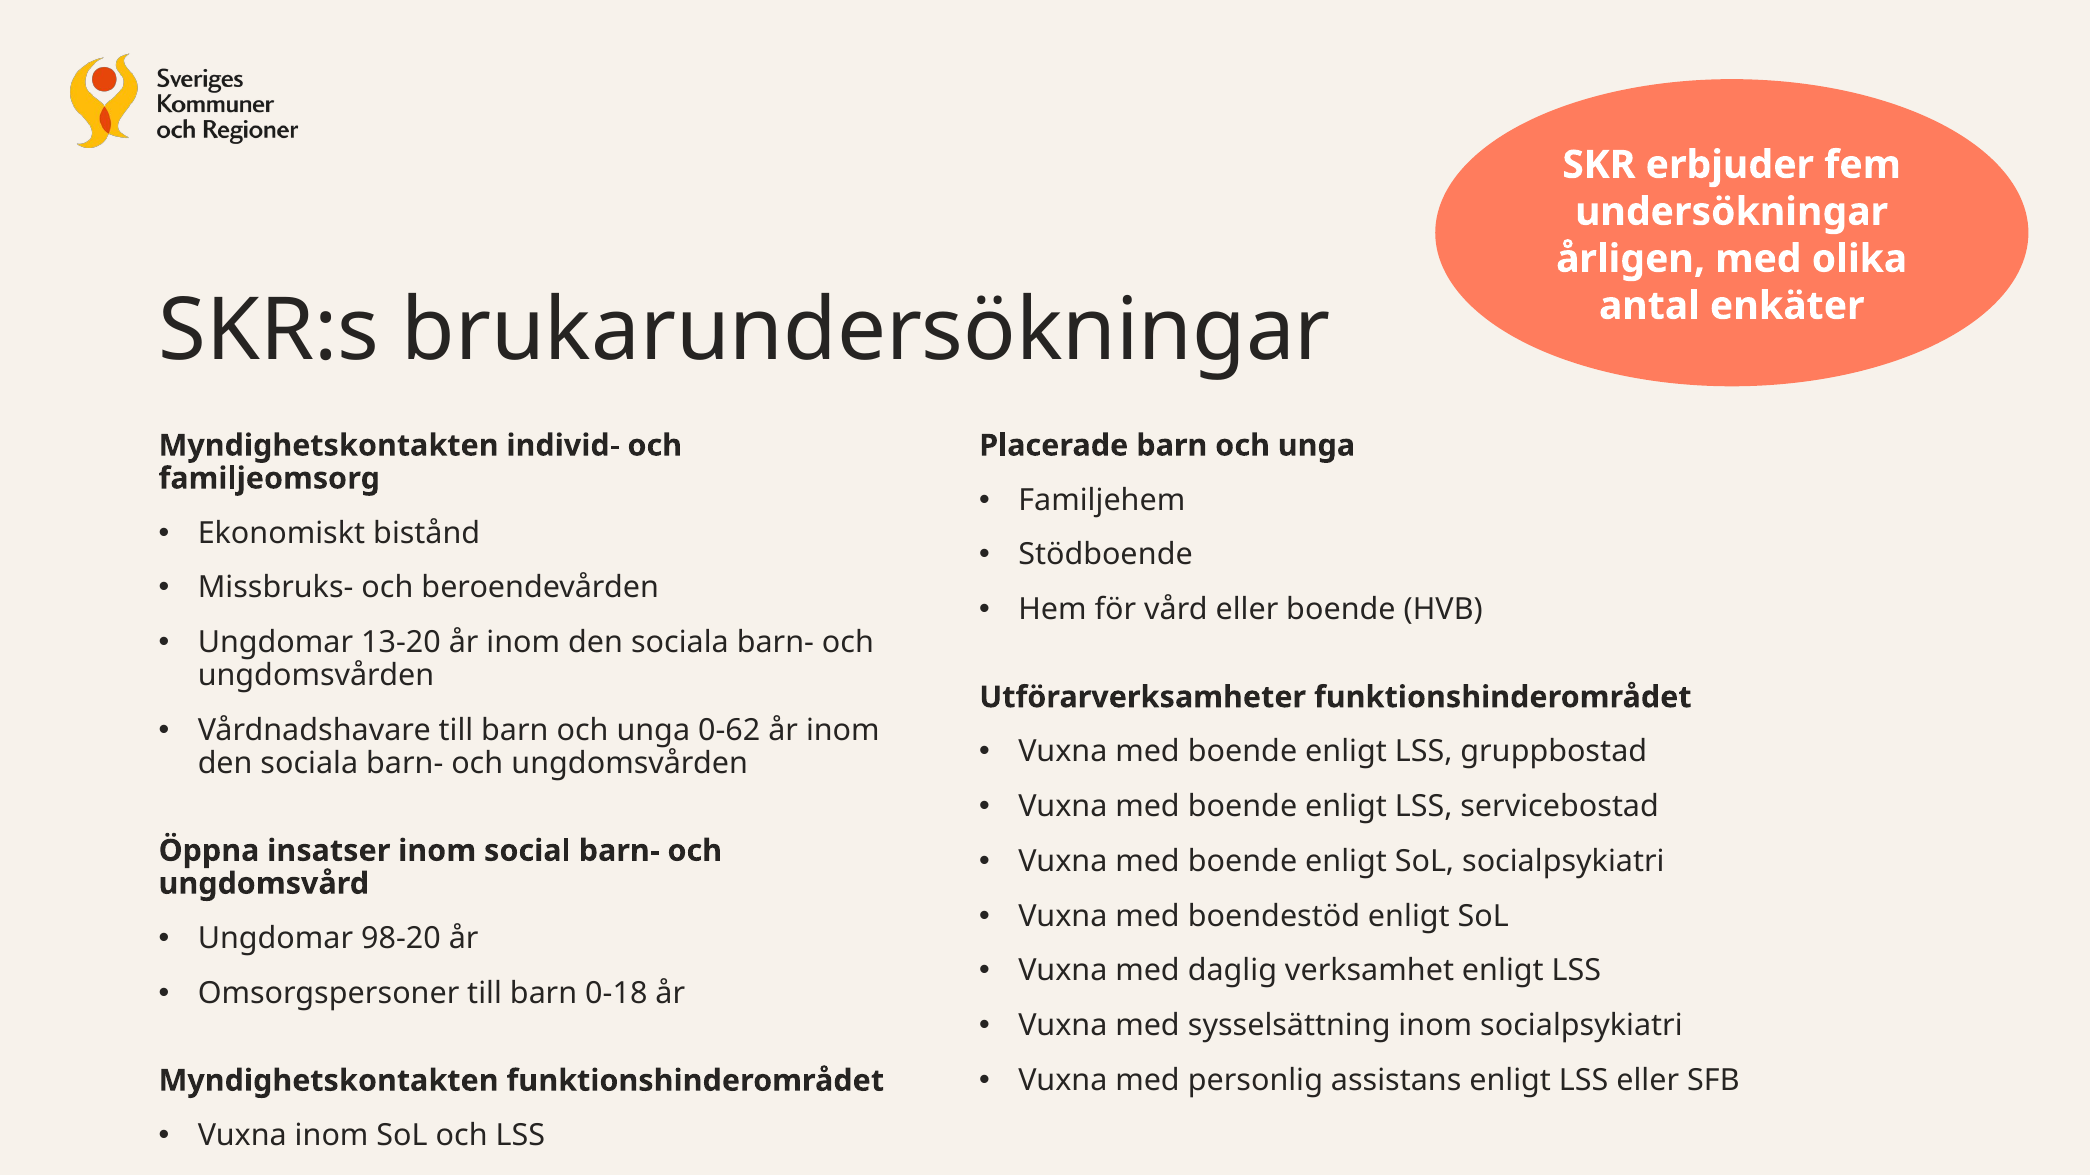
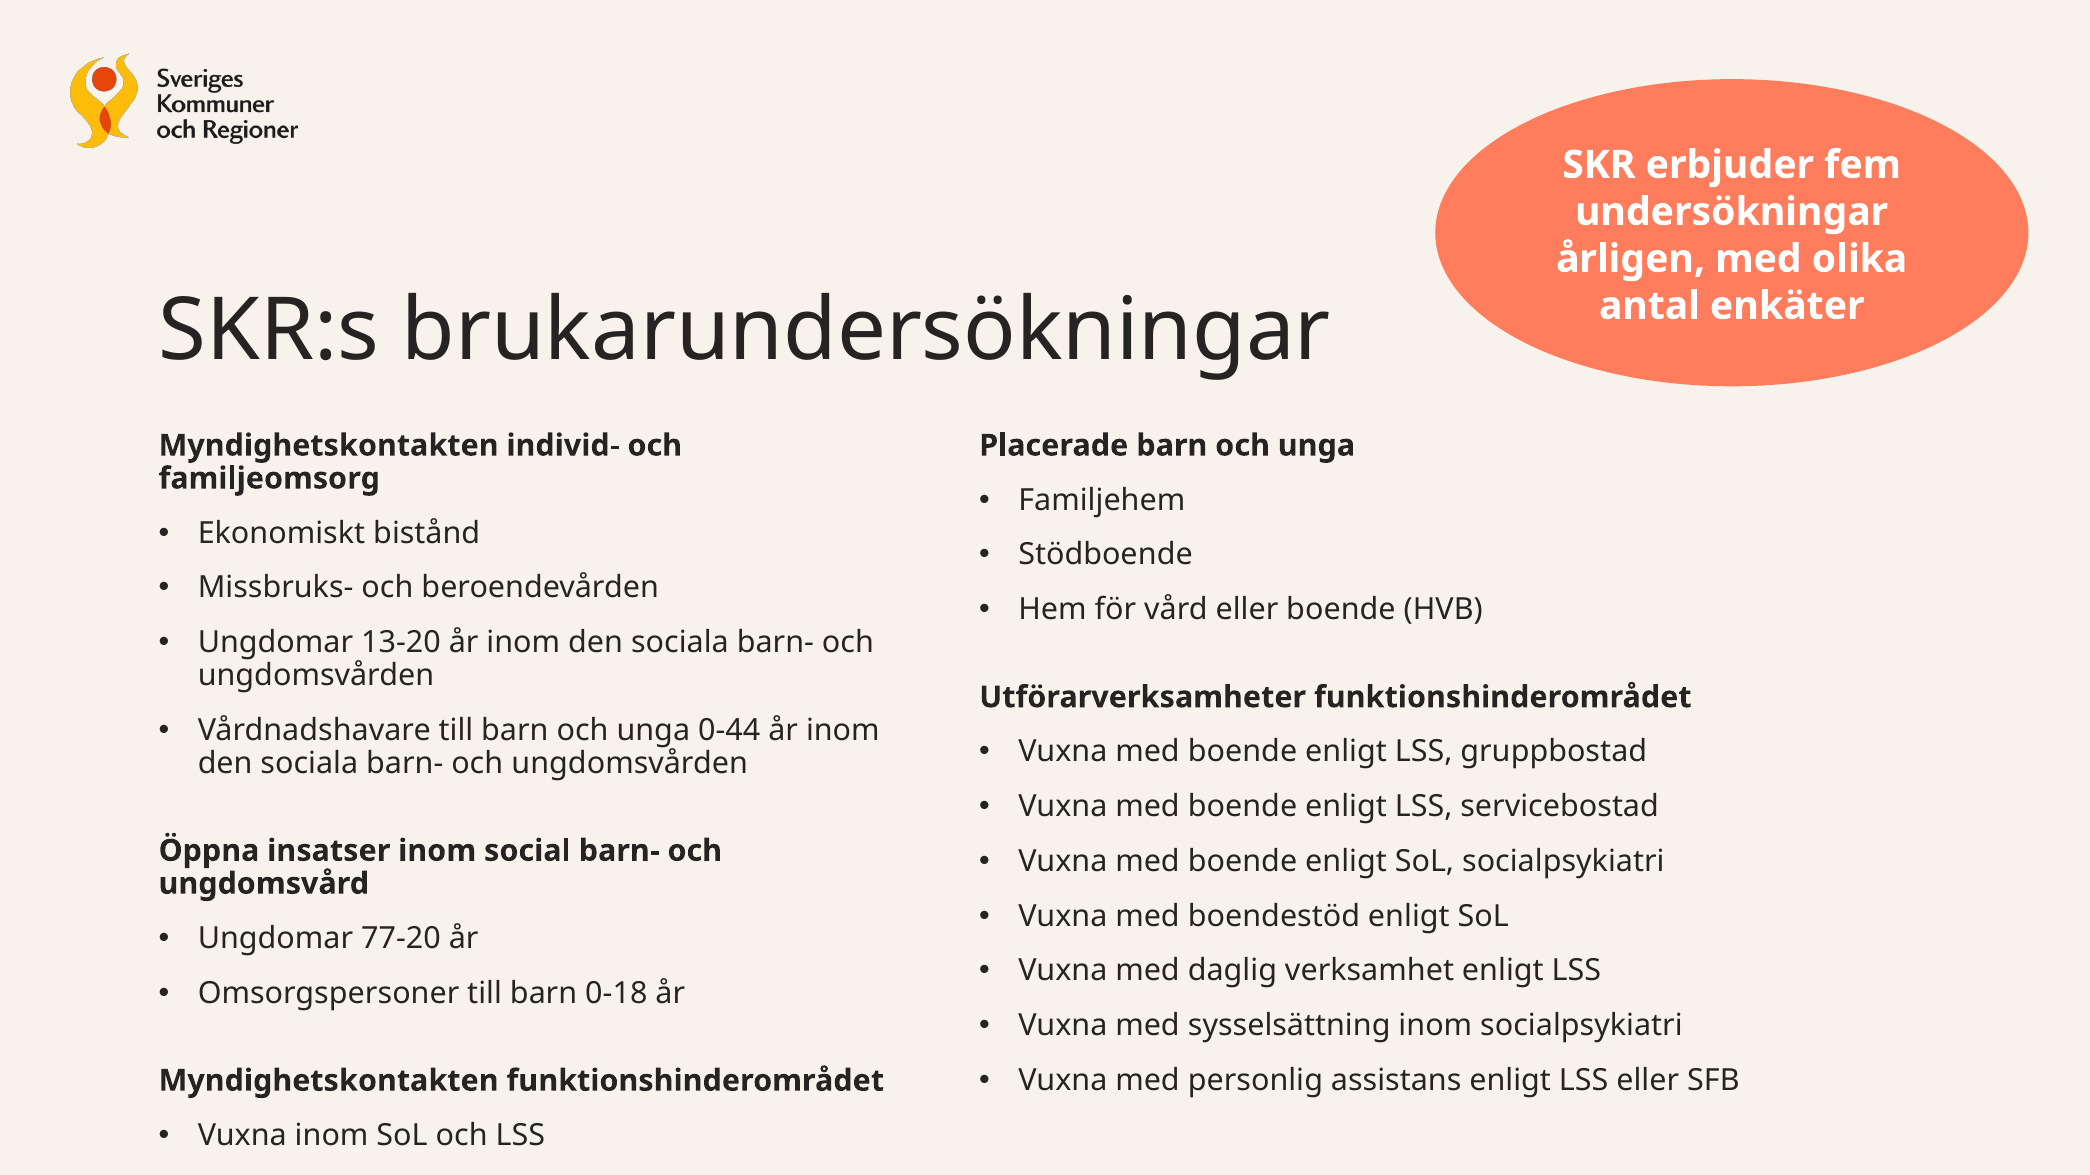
0-62: 0-62 -> 0-44
98-20: 98-20 -> 77-20
